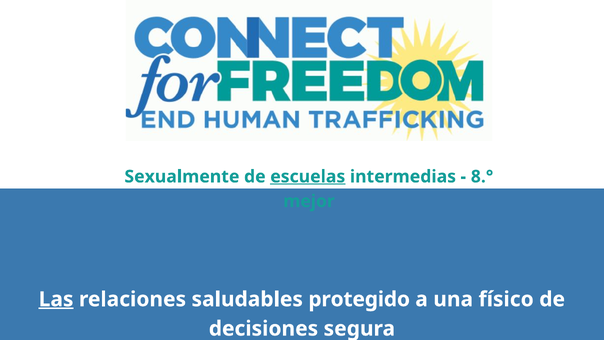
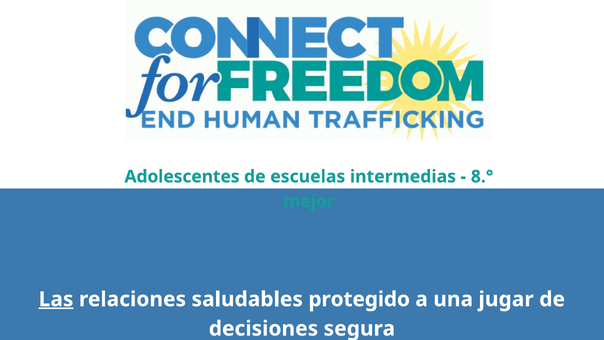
Sexualmente: Sexualmente -> Adolescentes
escuelas underline: present -> none
físico: físico -> jugar
